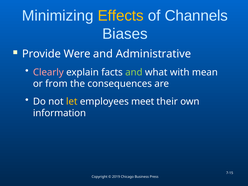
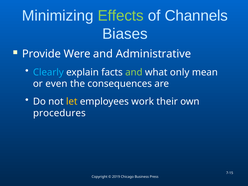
Effects colour: yellow -> light green
Clearly colour: pink -> light blue
with: with -> only
from: from -> even
meet: meet -> work
information: information -> procedures
